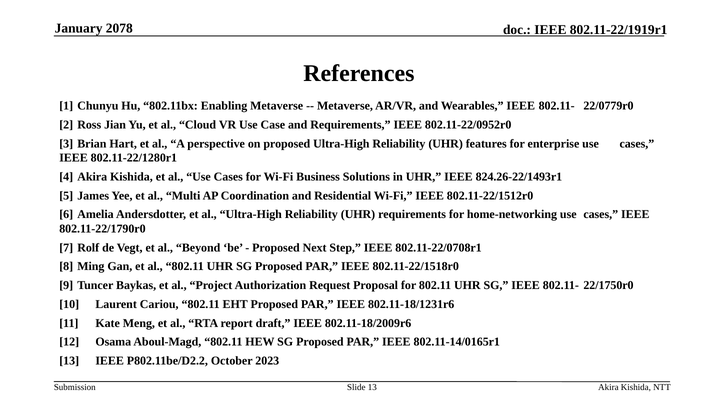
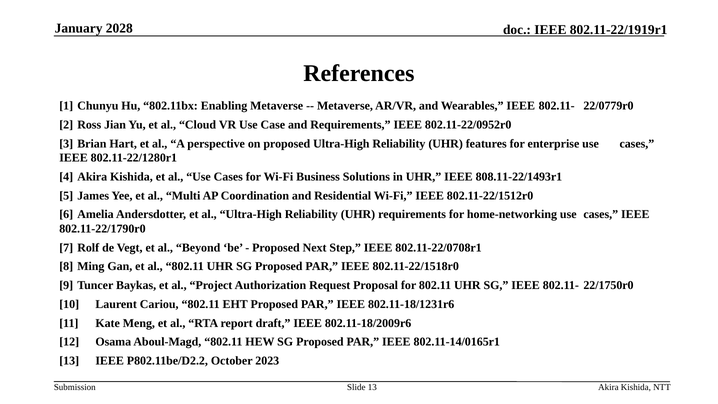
2078: 2078 -> 2028
824.26-22/1493r1: 824.26-22/1493r1 -> 808.11-22/1493r1
